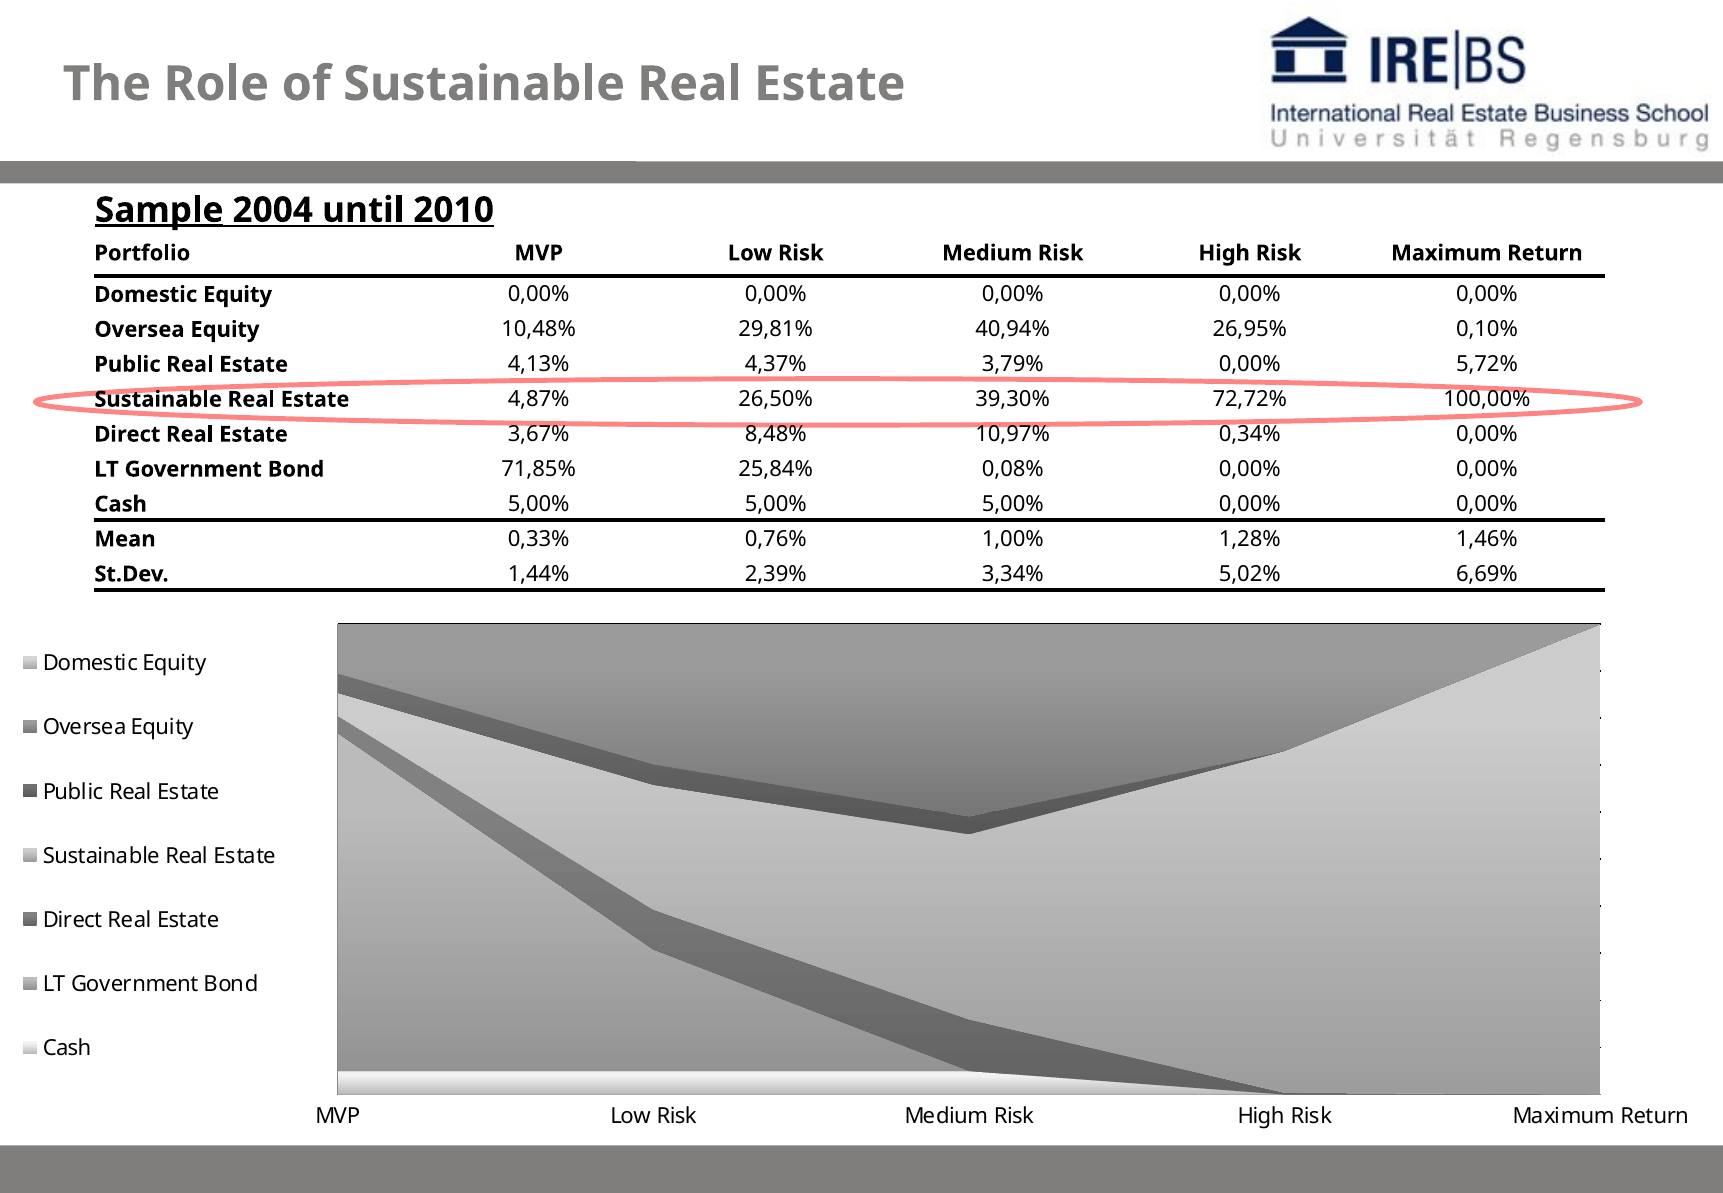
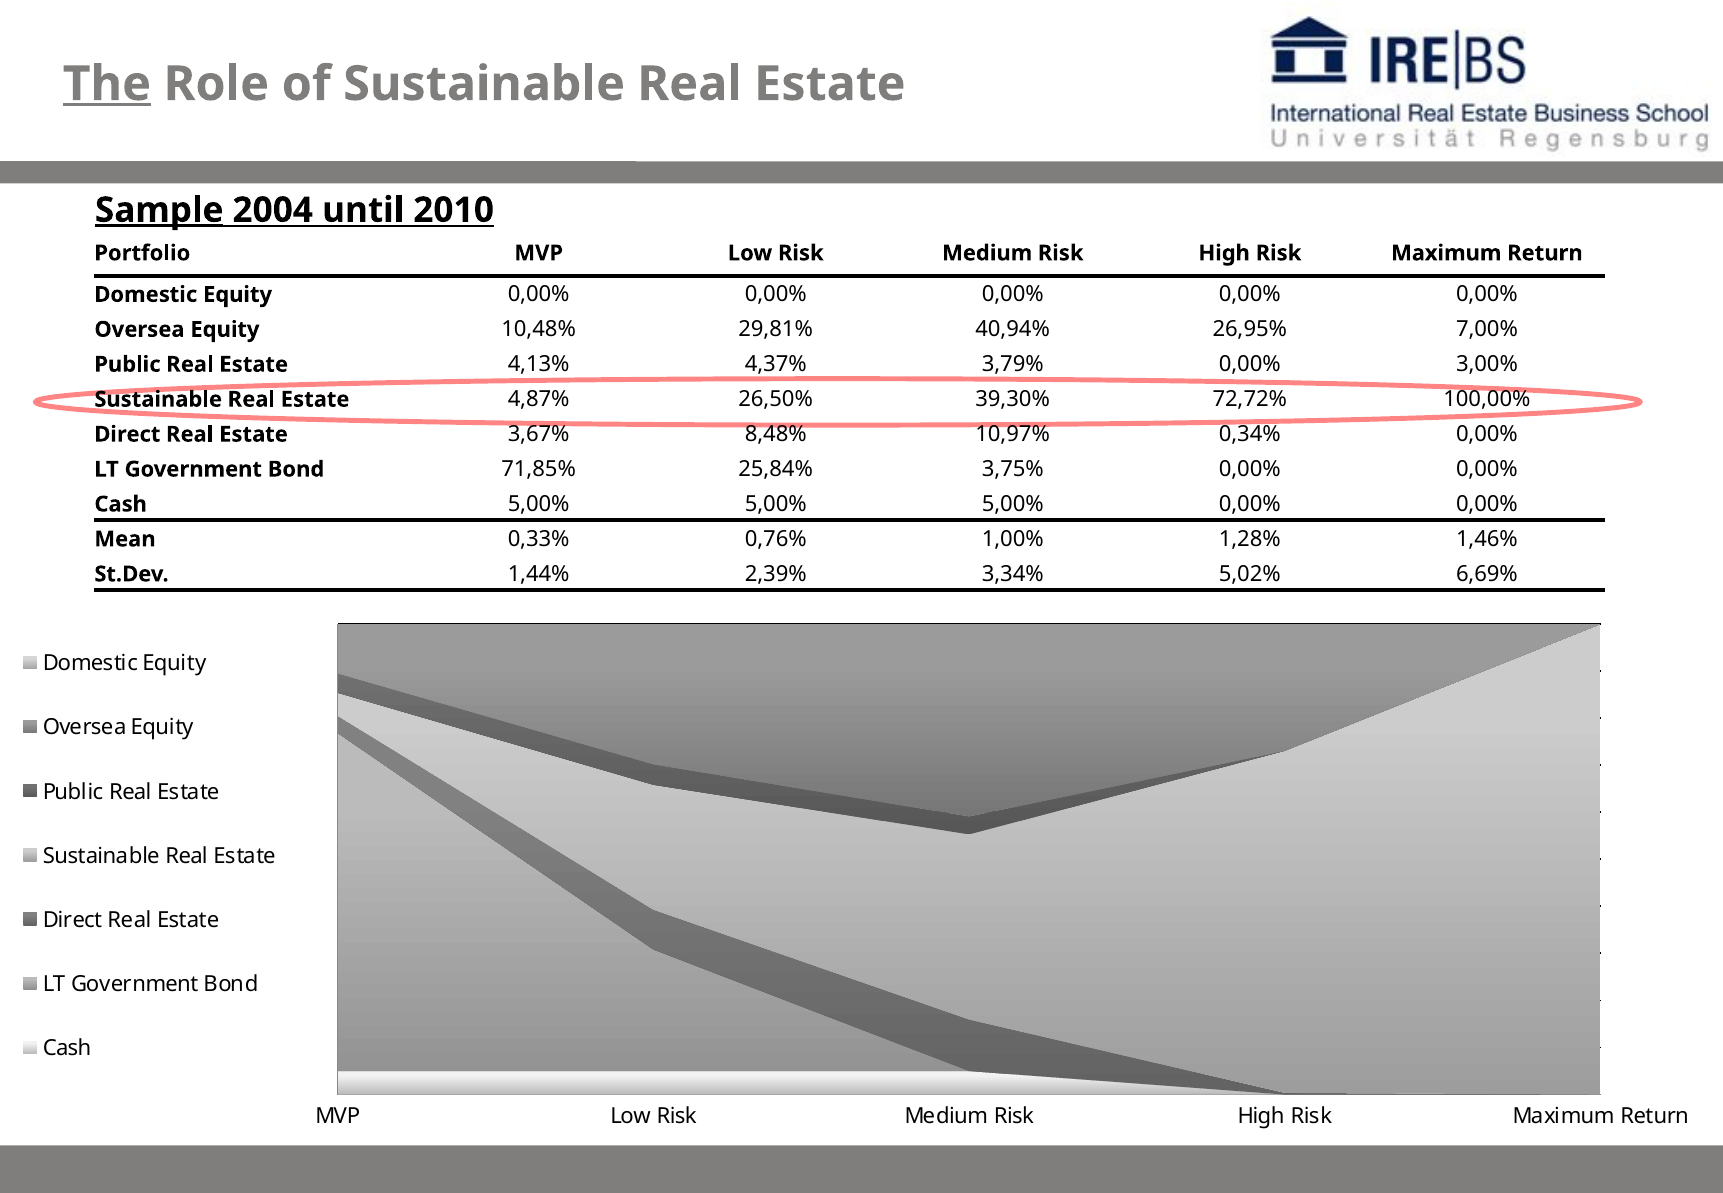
The underline: none -> present
0,10%: 0,10% -> 7,00%
5,72%: 5,72% -> 3,00%
0,08%: 0,08% -> 3,75%
